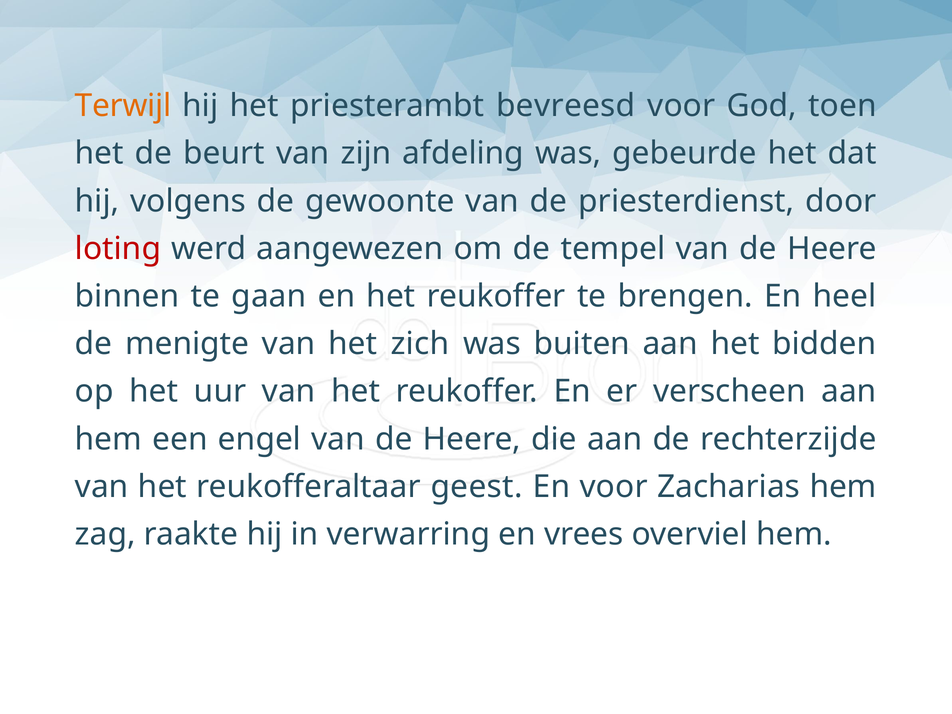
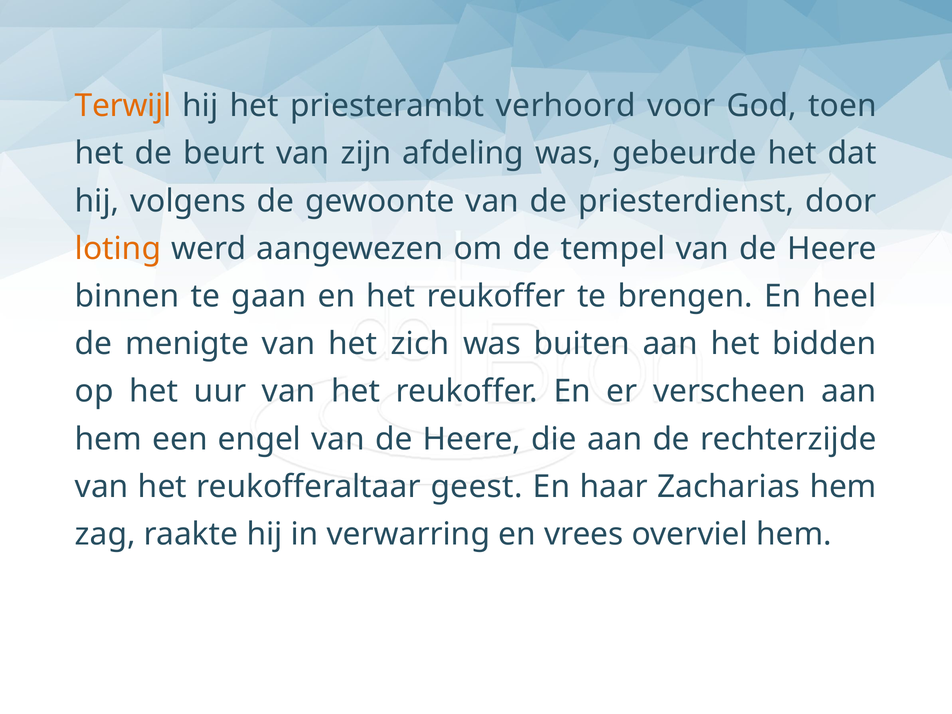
bevreesd: bevreesd -> verhoord
loting colour: red -> orange
En voor: voor -> haar
